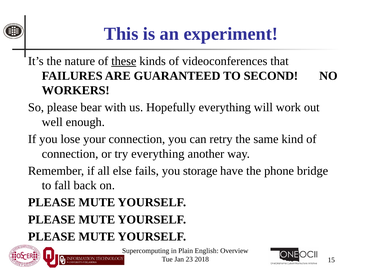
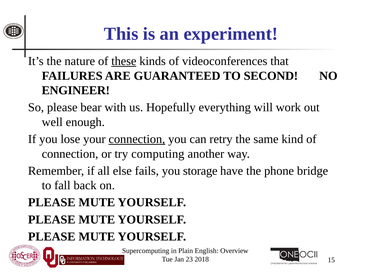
WORKERS: WORKERS -> ENGINEER
connection at (137, 139) underline: none -> present
try everything: everything -> computing
